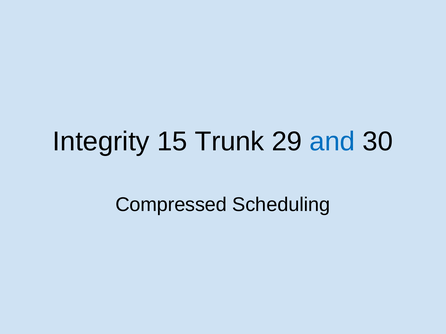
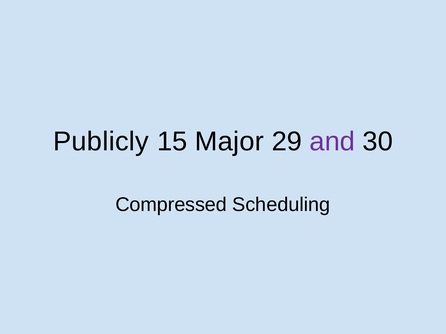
Integrity: Integrity -> Publicly
Trunk: Trunk -> Major
and colour: blue -> purple
